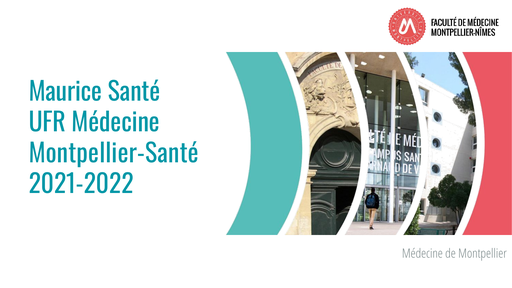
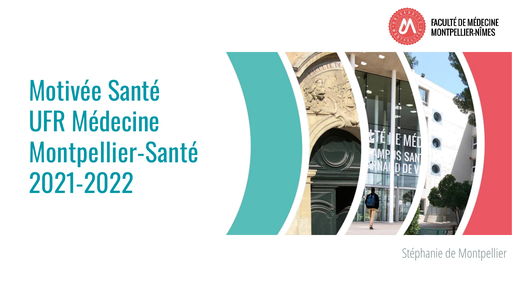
Maurice: Maurice -> Motivée
Médecine at (422, 254): Médecine -> Stéphanie
